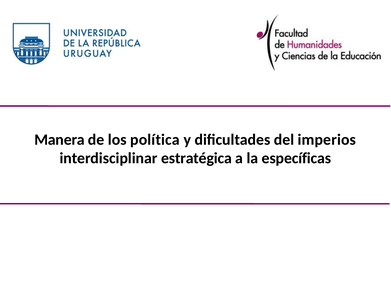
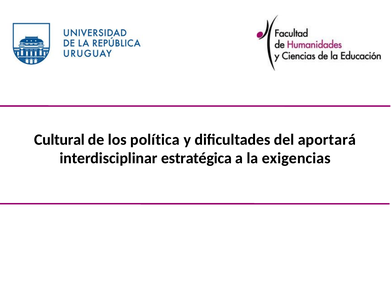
Manera: Manera -> Cultural
imperios: imperios -> aportará
específicas: específicas -> exigencias
